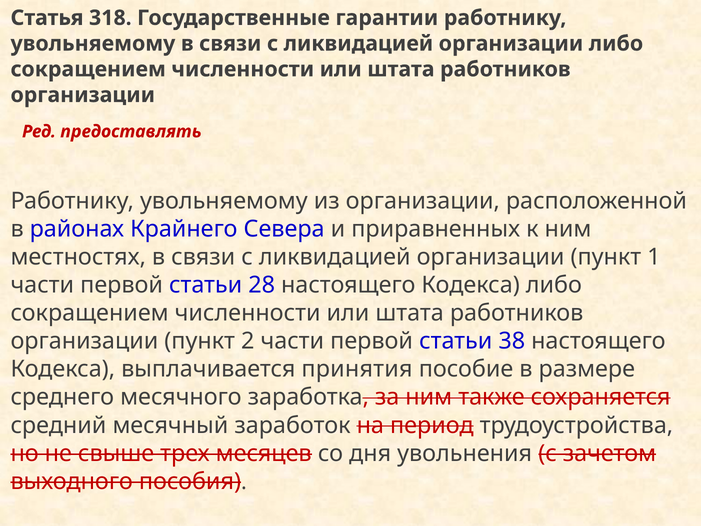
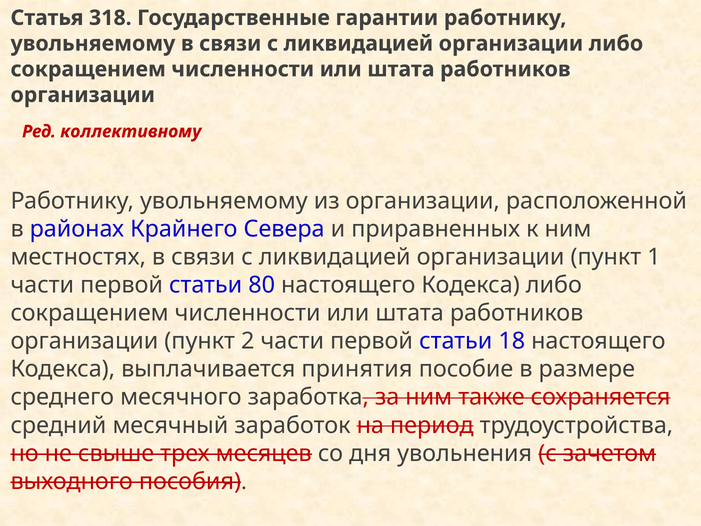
предоставлять: предоставлять -> коллективному
28: 28 -> 80
38: 38 -> 18
